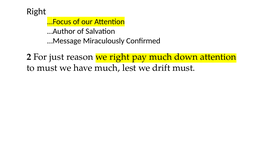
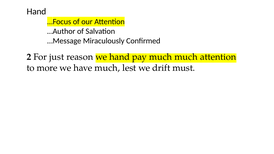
Right at (36, 12): Right -> Hand
we right: right -> hand
much down: down -> much
to must: must -> more
